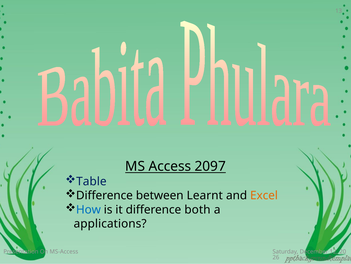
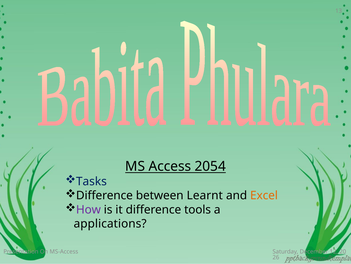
2097: 2097 -> 2054
Table: Table -> Tasks
How colour: blue -> purple
both: both -> tools
